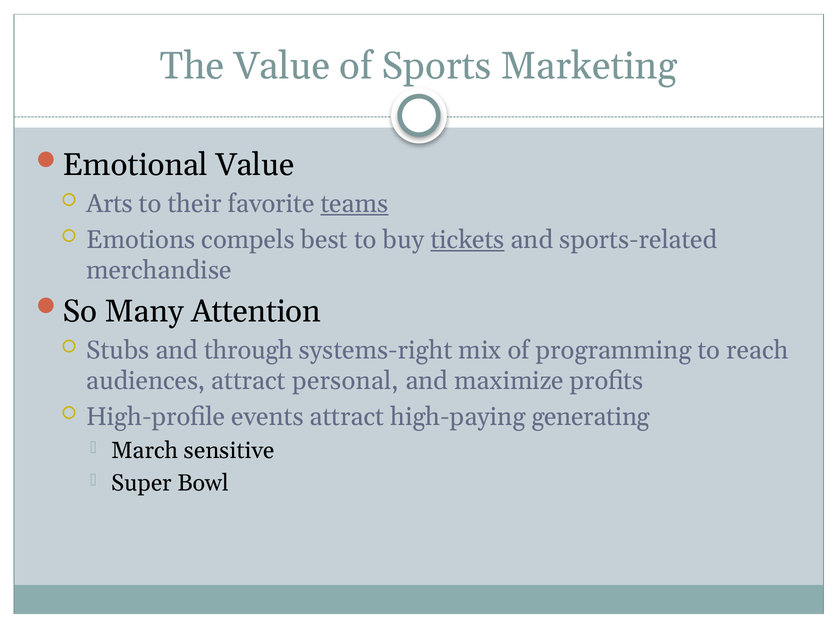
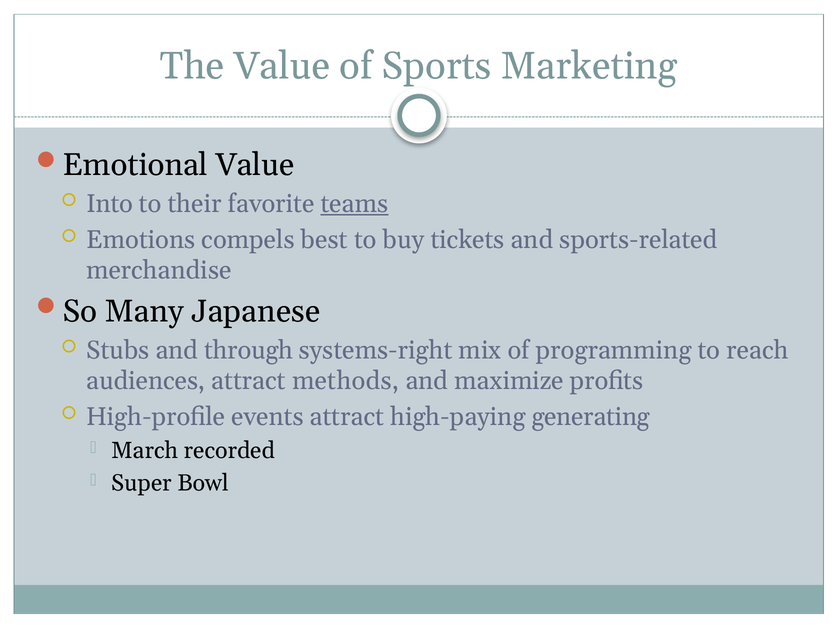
Arts: Arts -> Into
tickets underline: present -> none
Attention: Attention -> Japanese
personal: personal -> methods
sensitive: sensitive -> recorded
